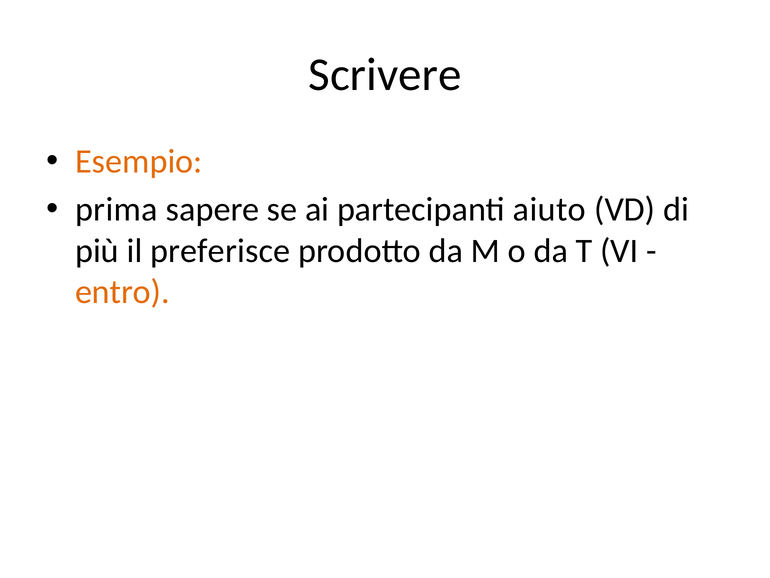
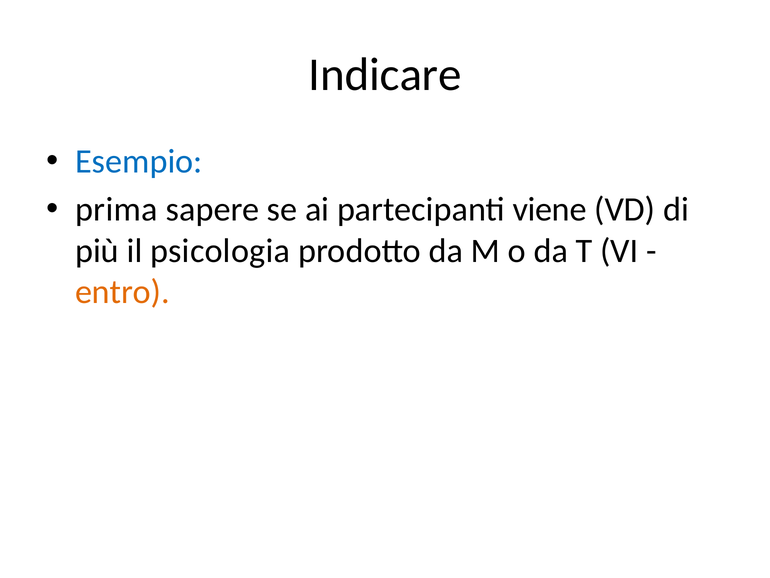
Scrivere: Scrivere -> Indicare
Esempio colour: orange -> blue
aiuto: aiuto -> viene
preferisce: preferisce -> psicologia
